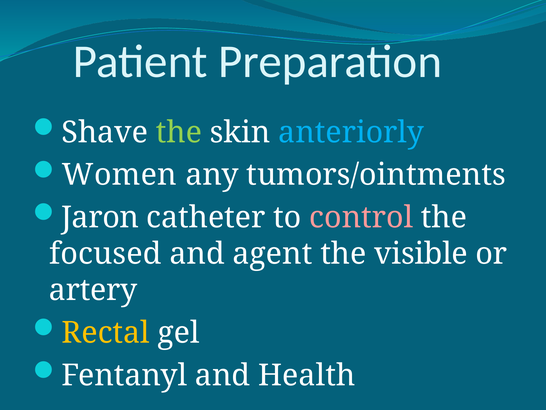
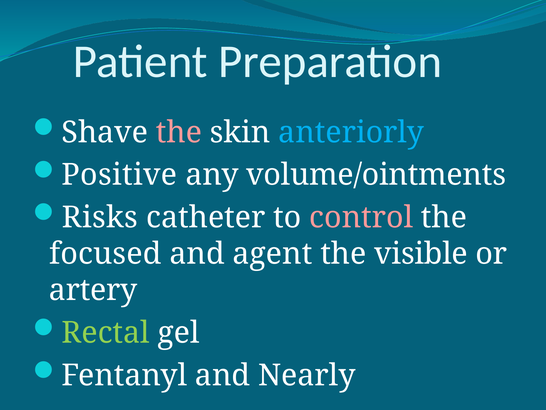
the at (179, 132) colour: light green -> pink
Women: Women -> Positive
tumors/ointments: tumors/ointments -> volume/ointments
Jaron: Jaron -> Risks
Rectal colour: yellow -> light green
Health: Health -> Nearly
